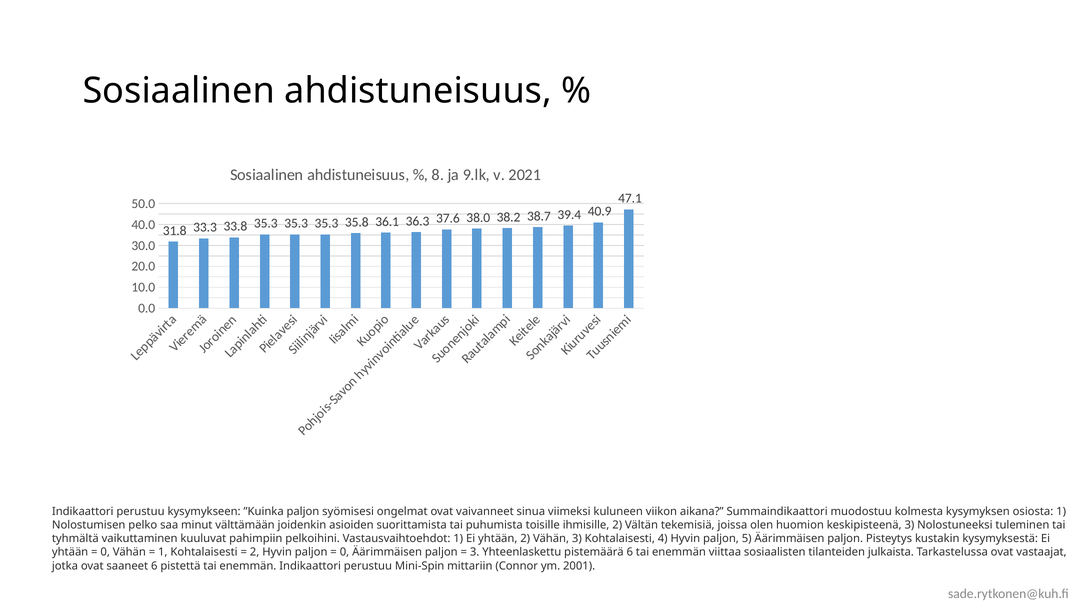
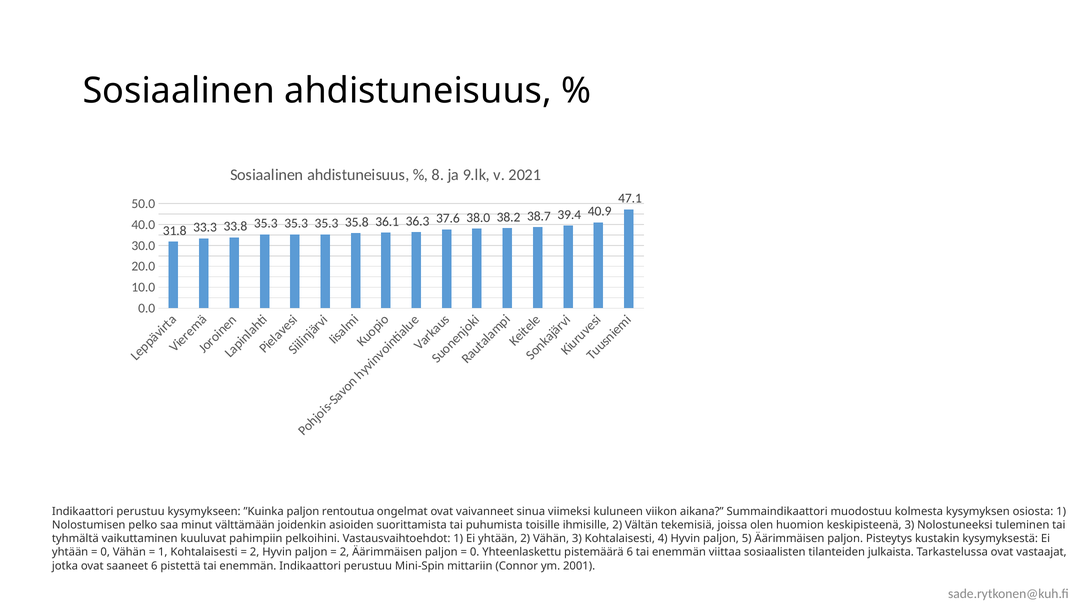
syömisesi: syömisesi -> rentoutua
0 at (345, 552): 0 -> 2
3 at (475, 552): 3 -> 0
